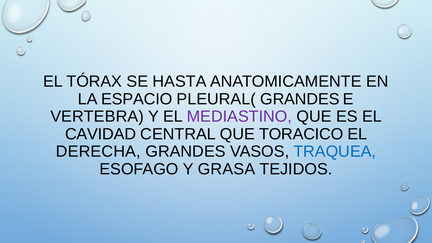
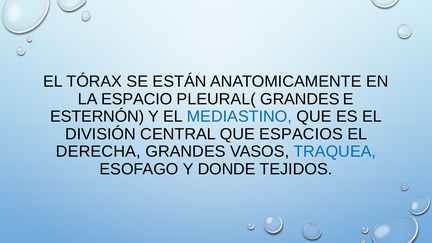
HASTA: HASTA -> ESTÁN
VERTEBRA: VERTEBRA -> ESTERNÓN
MEDIASTINO colour: purple -> blue
CAVIDAD: CAVIDAD -> DIVISIÓN
TORACICO: TORACICO -> ESPACIOS
GRASA: GRASA -> DONDE
